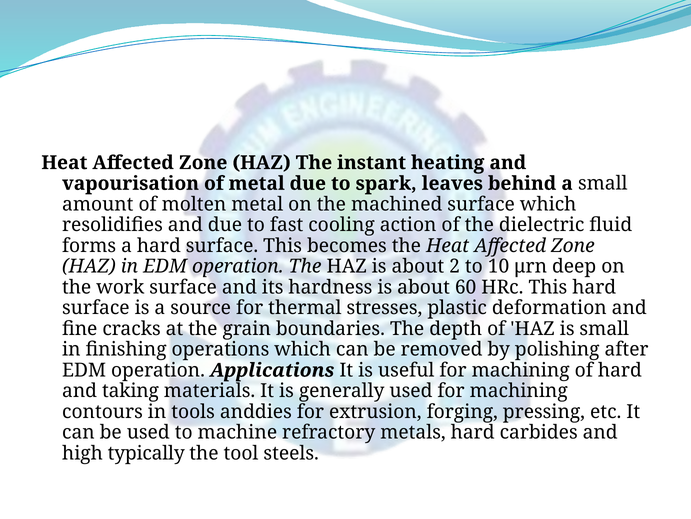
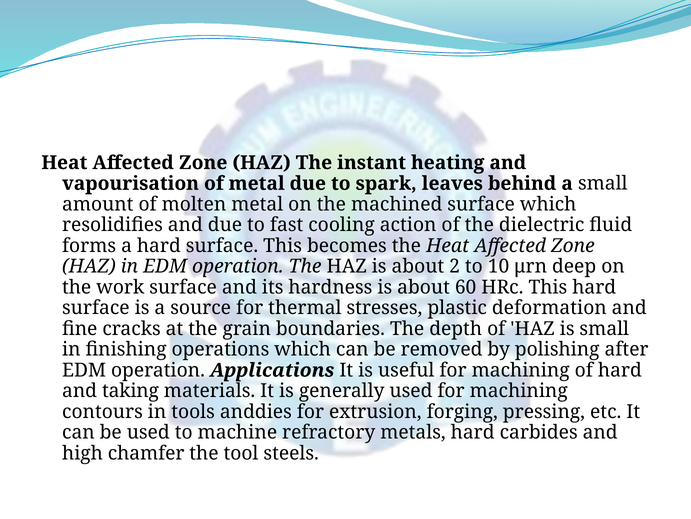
typically: typically -> chamfer
